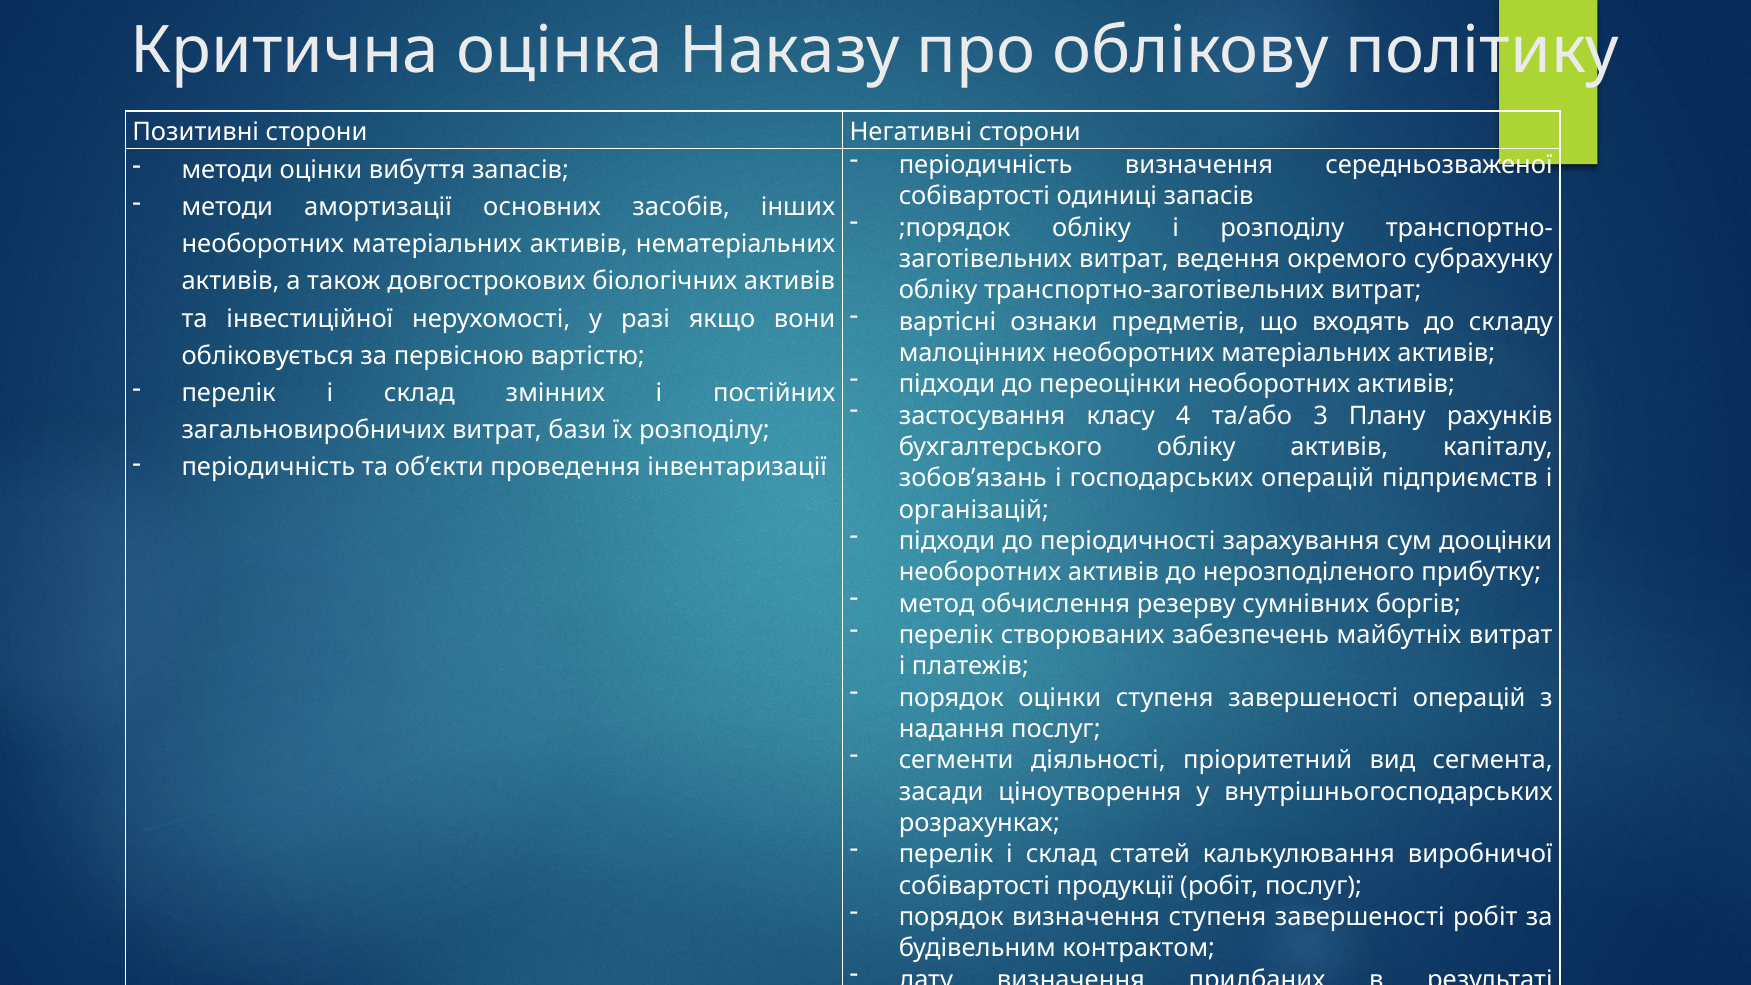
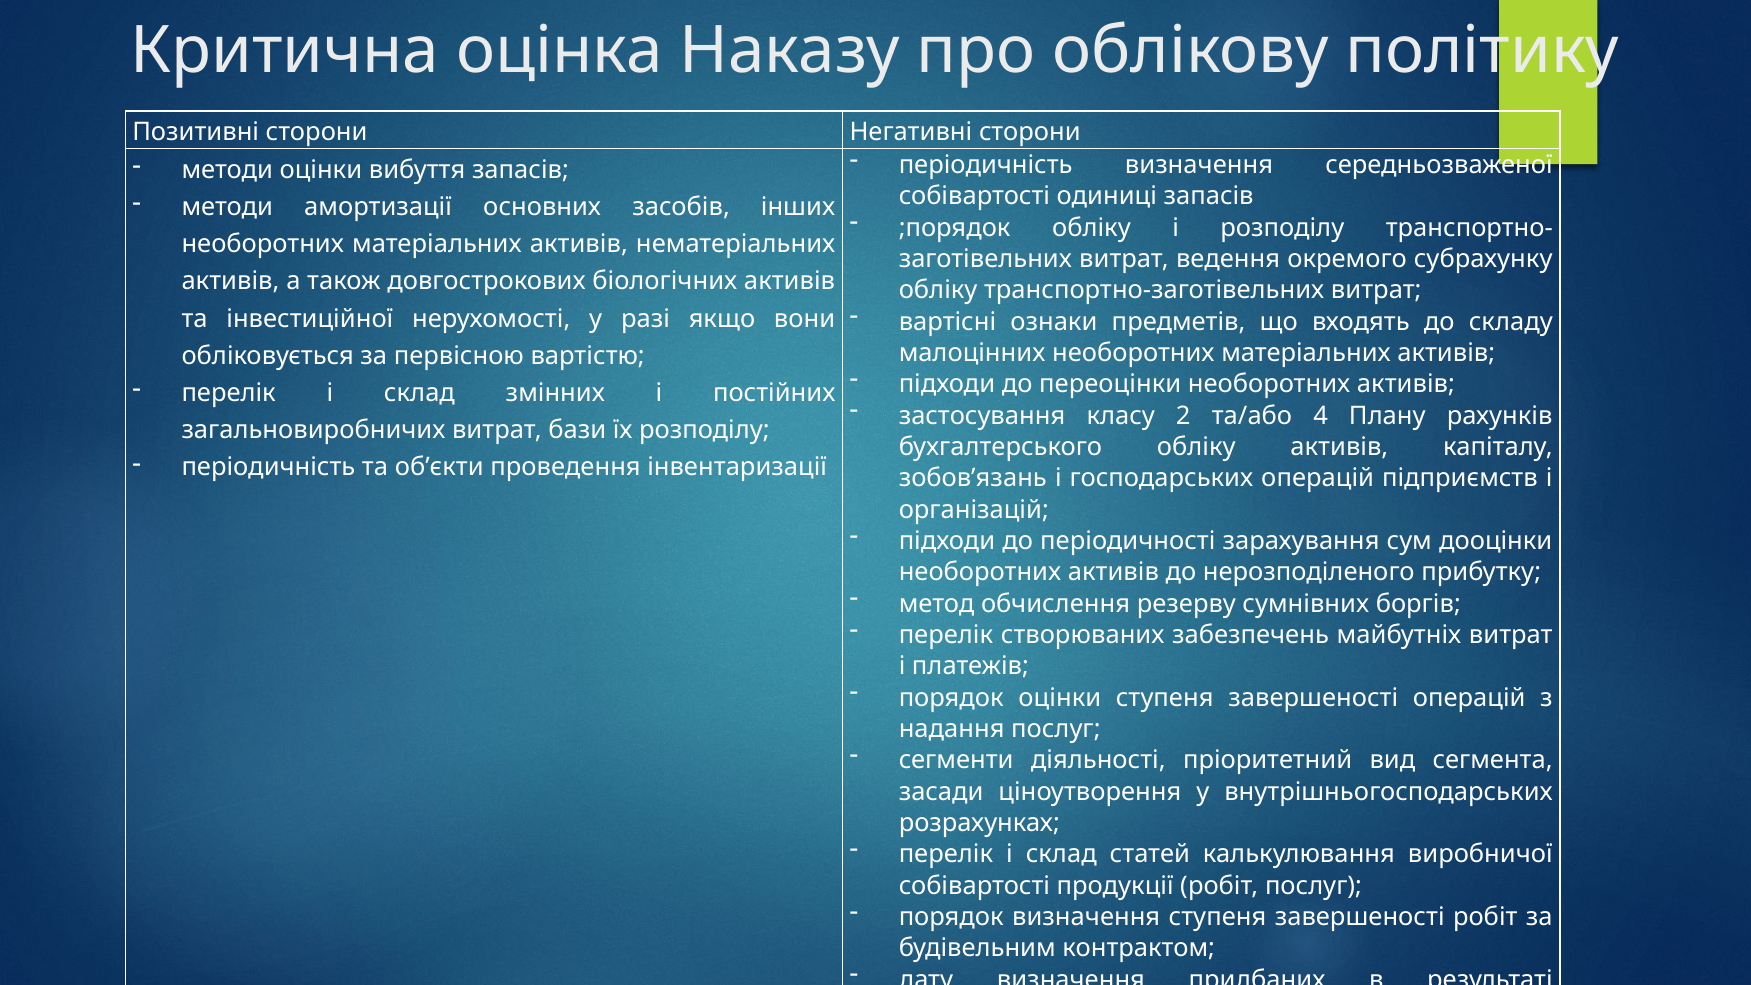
4: 4 -> 2
3: 3 -> 4
